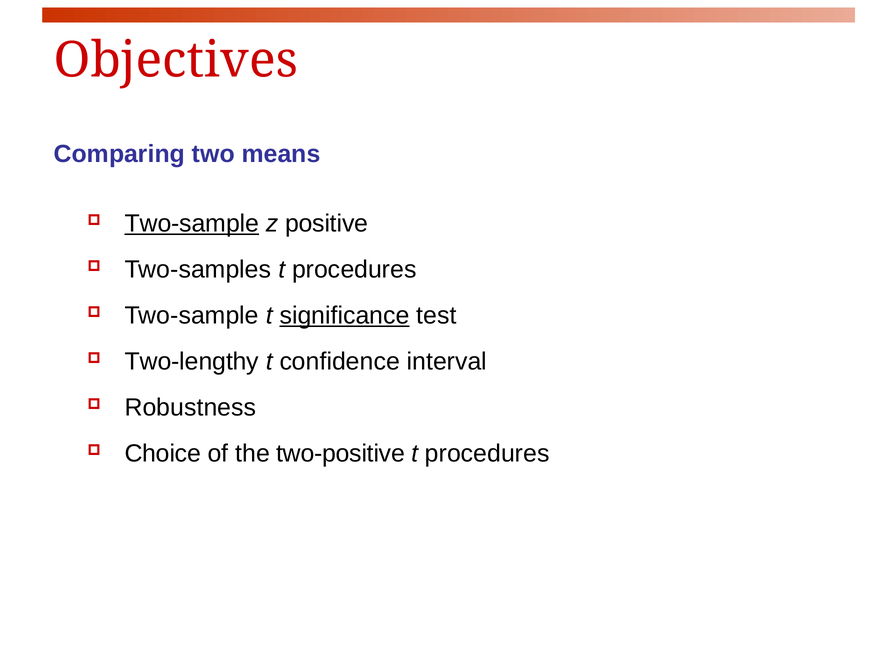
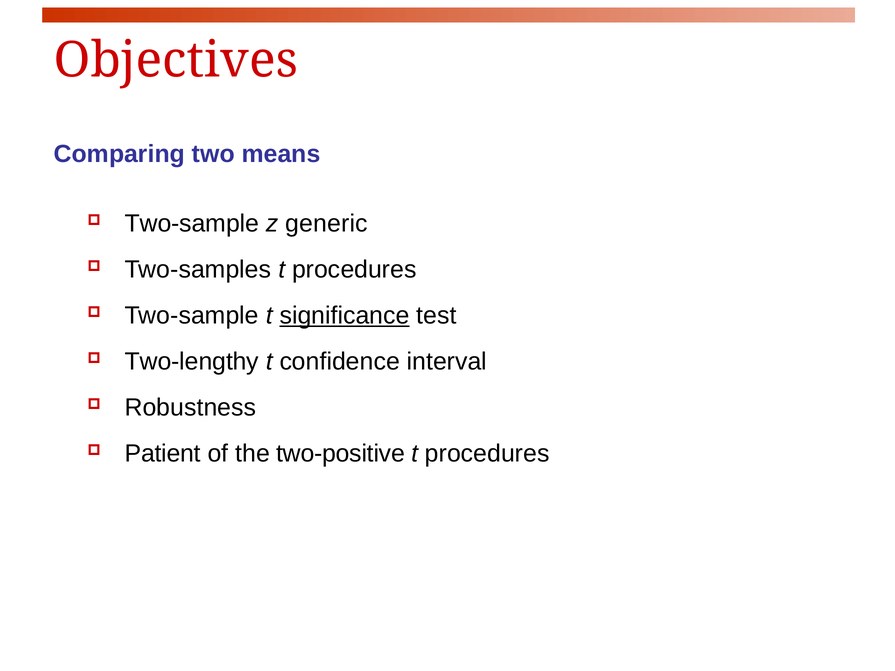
Two-sample at (192, 224) underline: present -> none
positive: positive -> generic
Choice: Choice -> Patient
